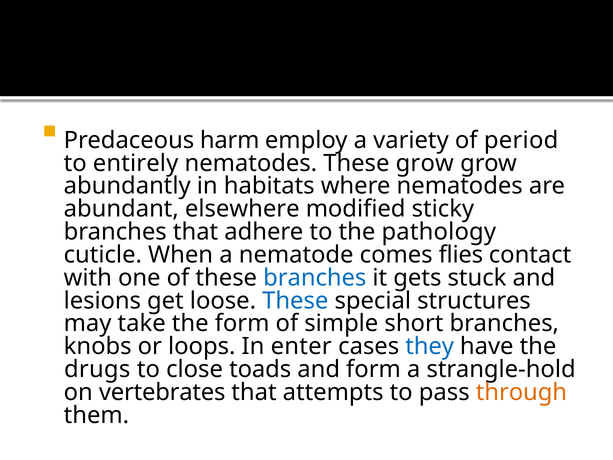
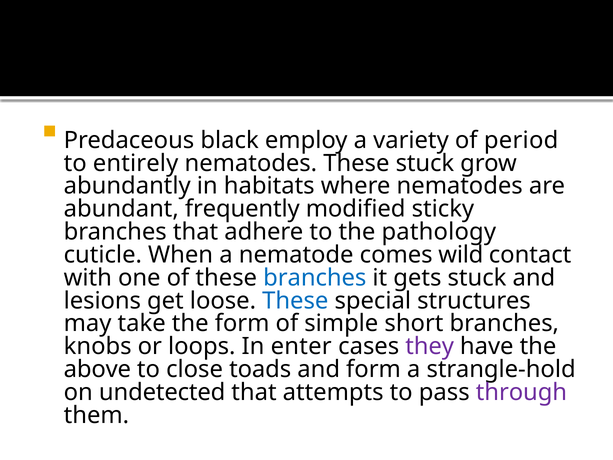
harm: harm -> black
These grow: grow -> stuck
elsewhere: elsewhere -> frequently
flies: flies -> wild
they colour: blue -> purple
drugs: drugs -> above
vertebrates: vertebrates -> undetected
through colour: orange -> purple
